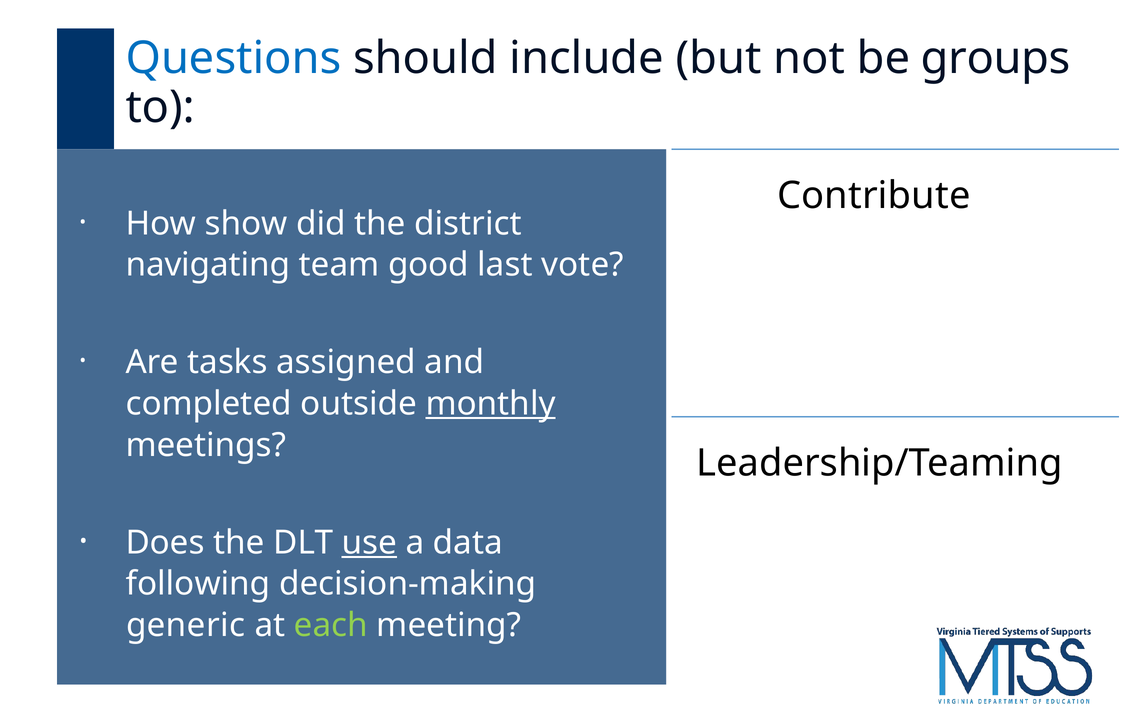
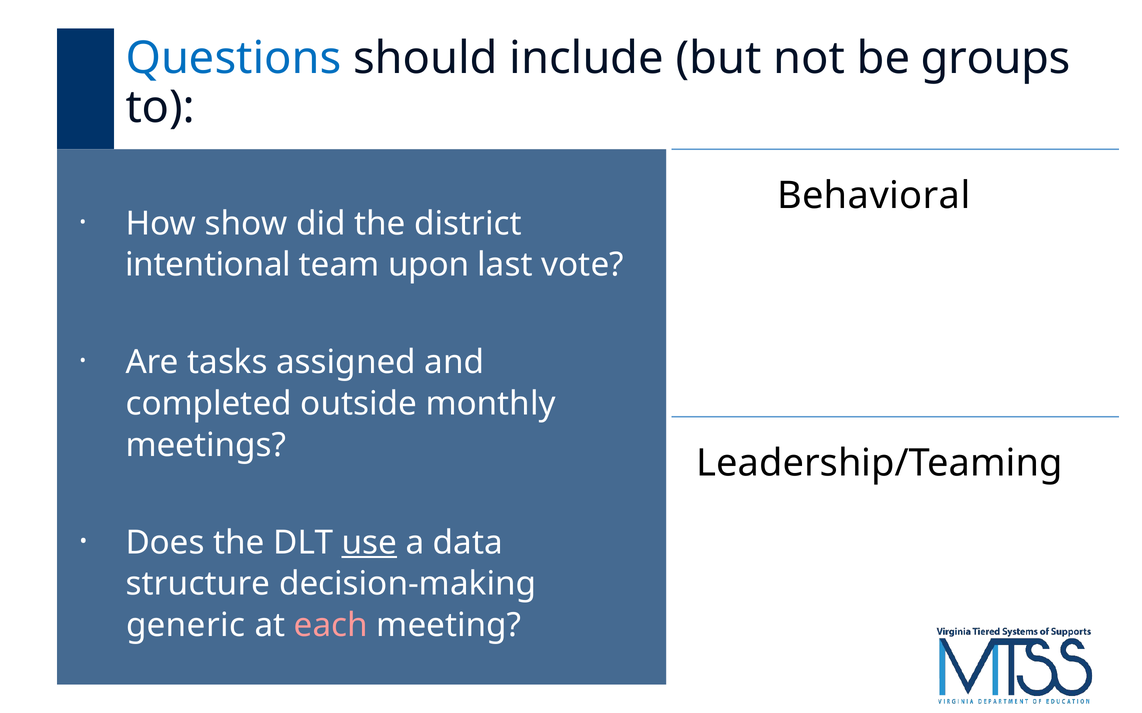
Contribute: Contribute -> Behavioral
navigating: navigating -> intentional
good: good -> upon
monthly underline: present -> none
following: following -> structure
each colour: light green -> pink
